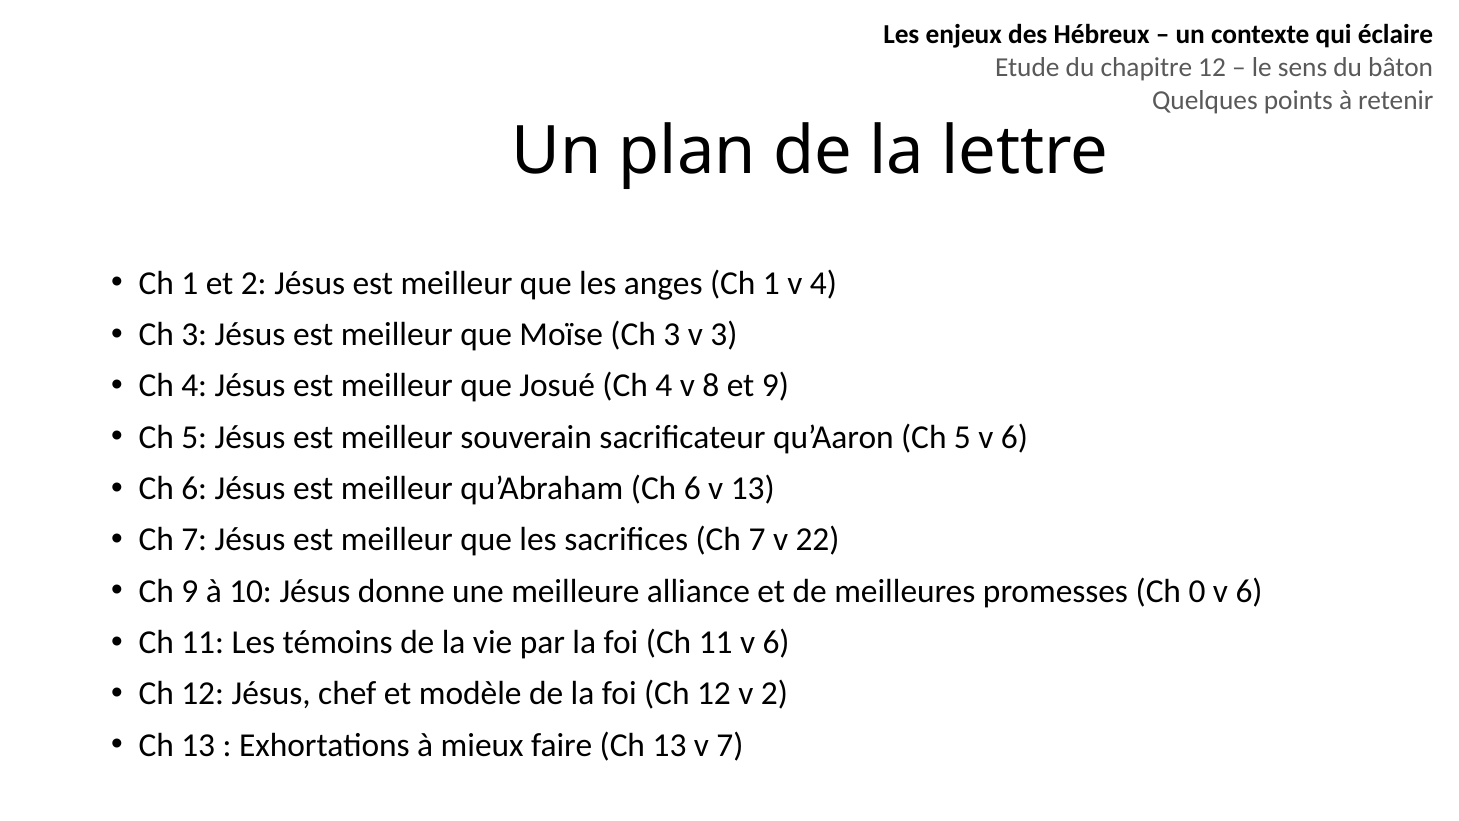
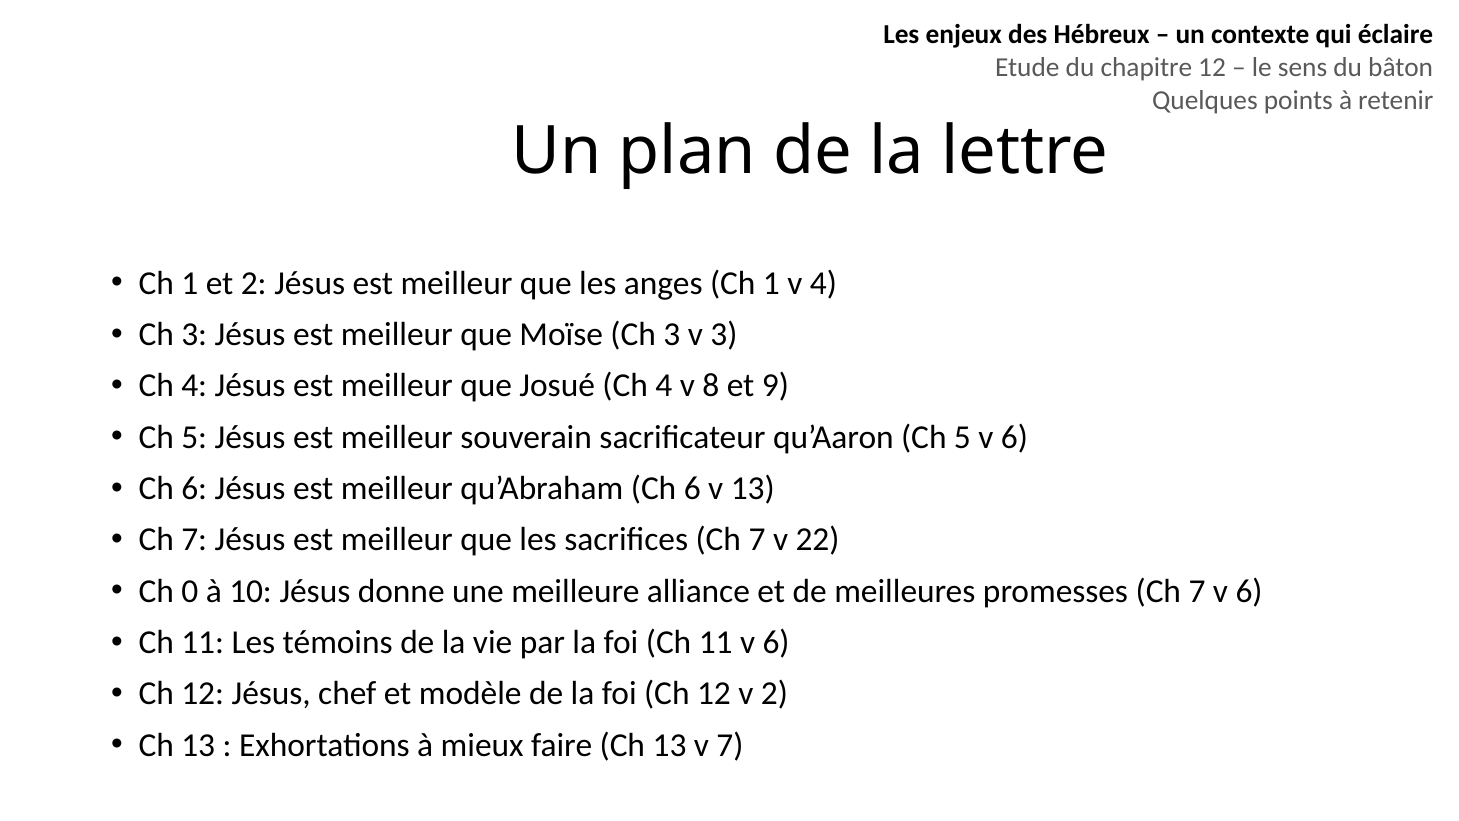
Ch 9: 9 -> 0
promesses Ch 0: 0 -> 7
